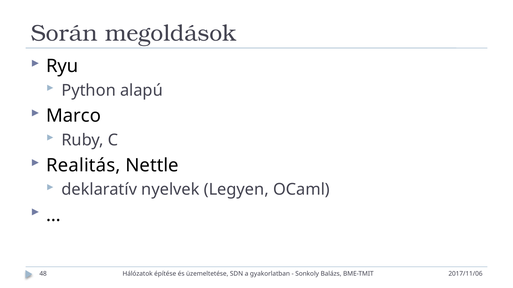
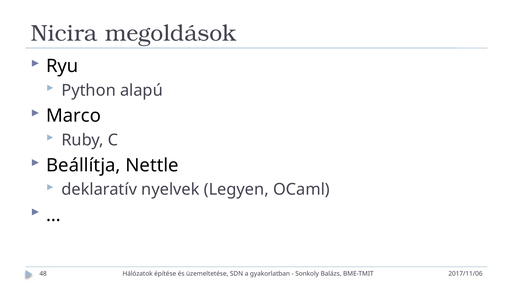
Során: Során -> Nicira
Realitás: Realitás -> Beállítja
